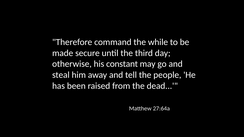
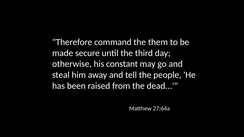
while: while -> them
